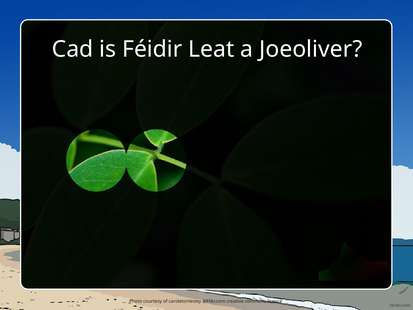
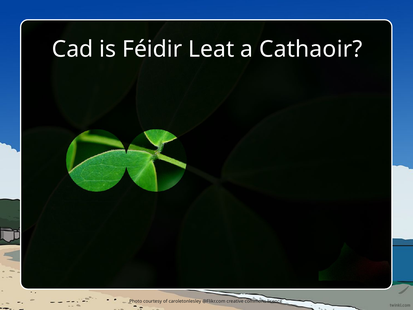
Joeoliver: Joeoliver -> Cathaoir
